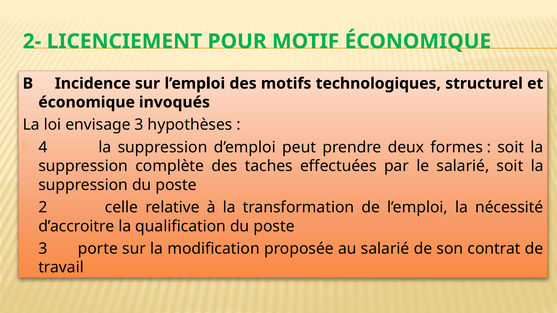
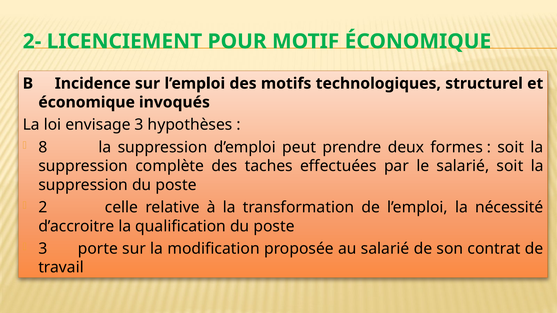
4: 4 -> 8
